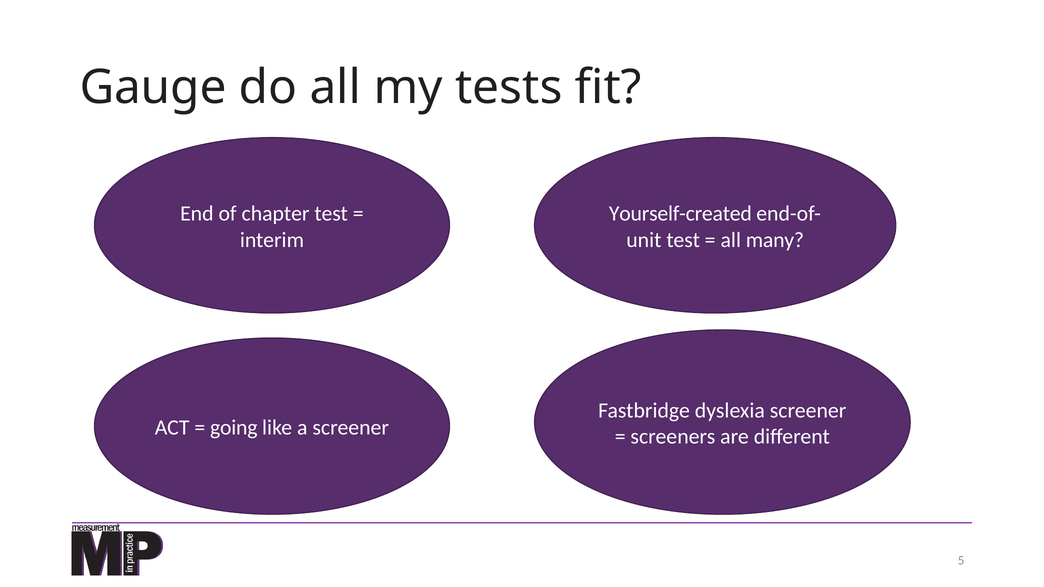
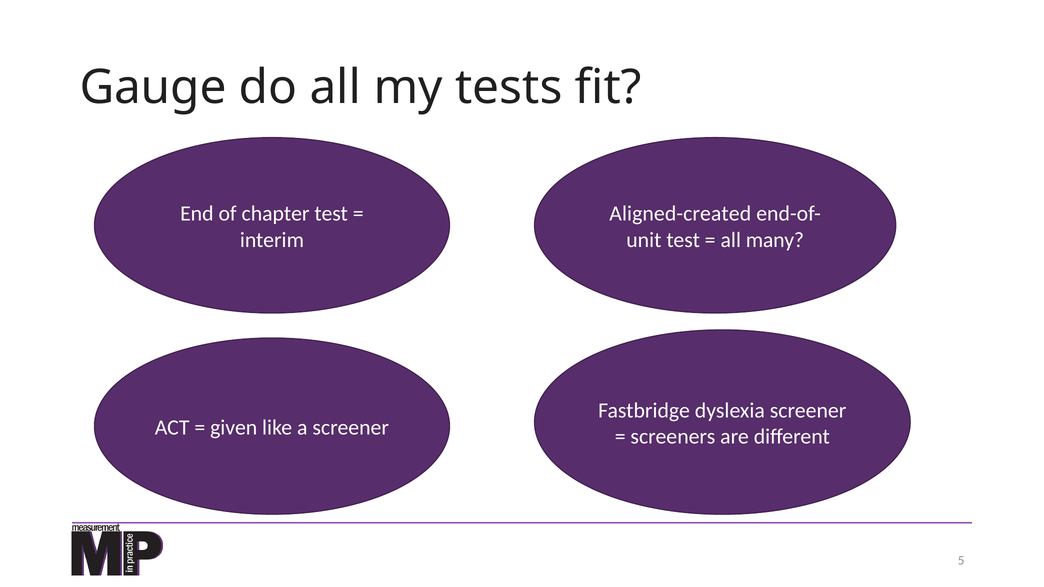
Yourself-created: Yourself-created -> Aligned-created
going: going -> given
